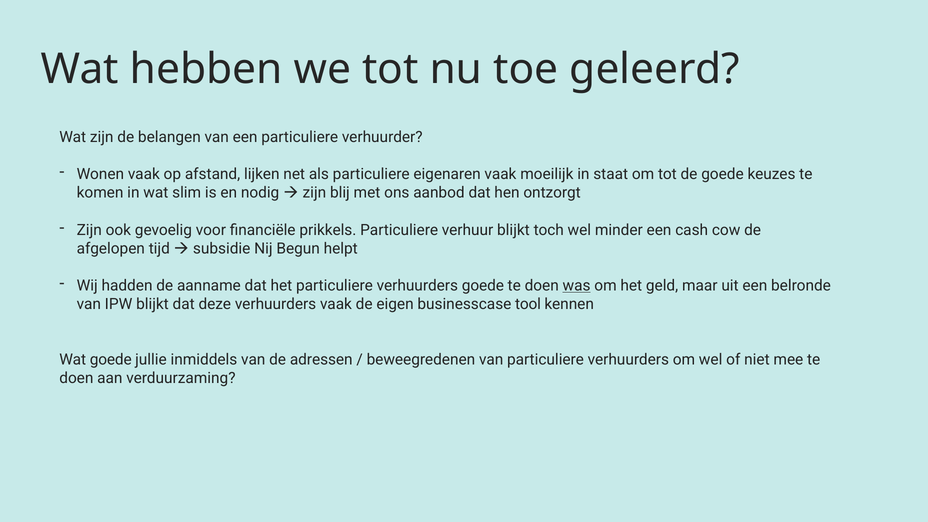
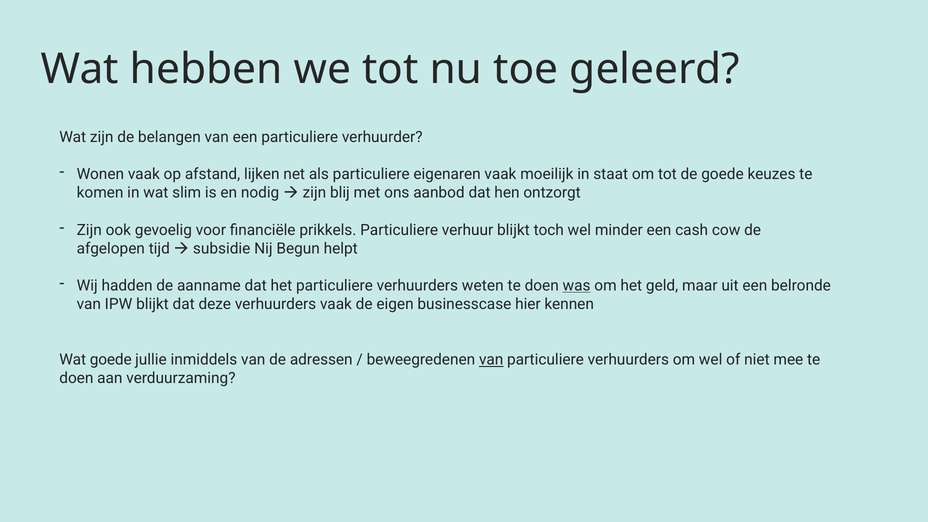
verhuurders goede: goede -> weten
tool: tool -> hier
van at (491, 360) underline: none -> present
